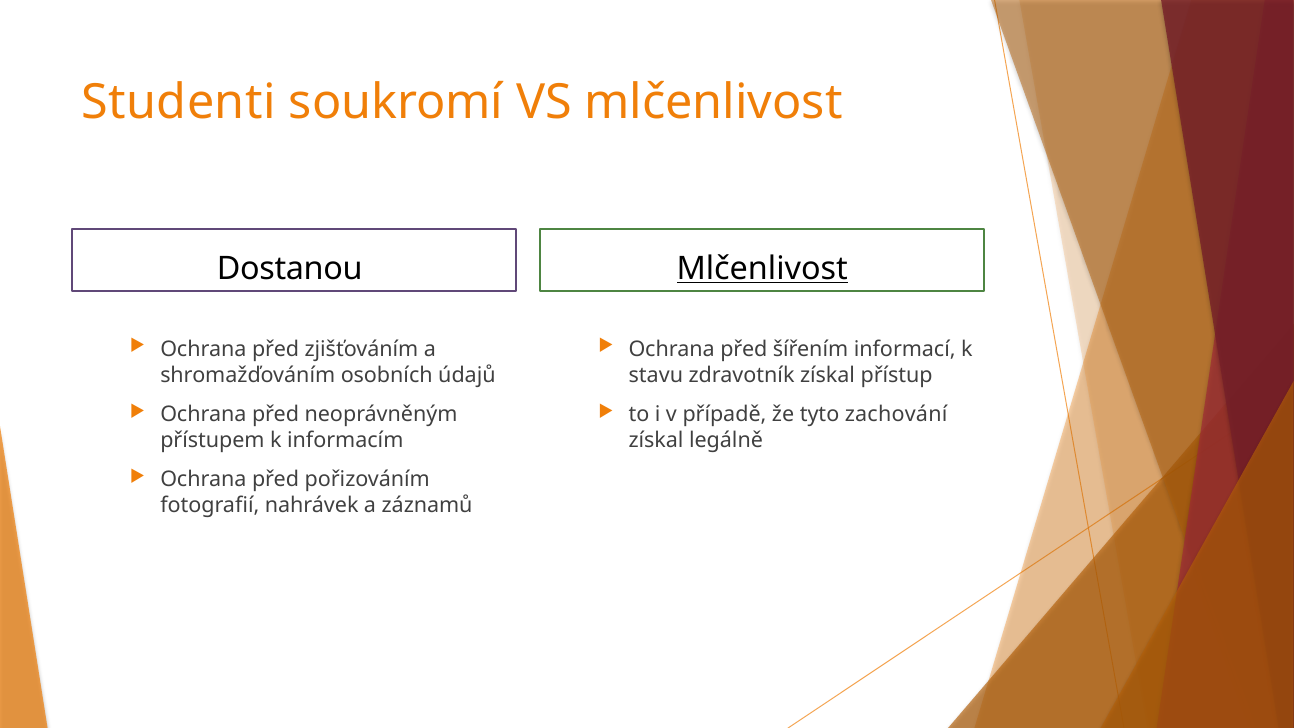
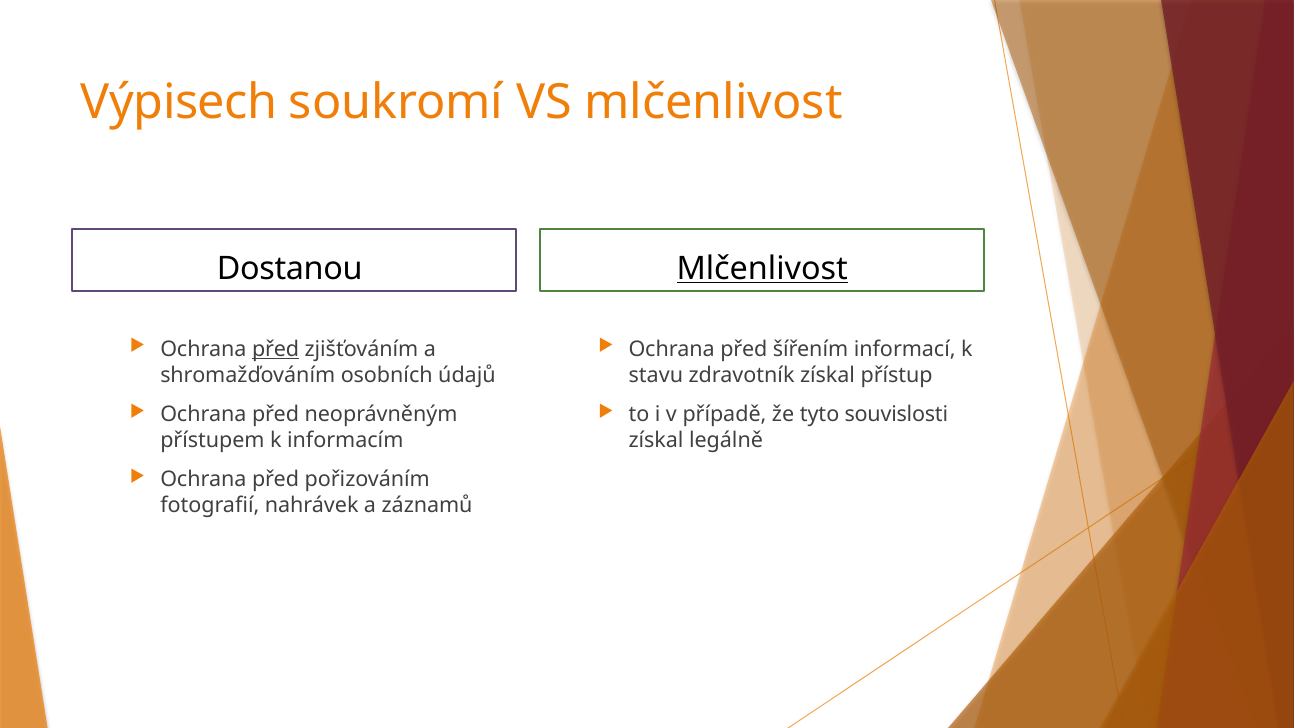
Studenti: Studenti -> Výpisech
před at (276, 349) underline: none -> present
zachování: zachování -> souvislosti
